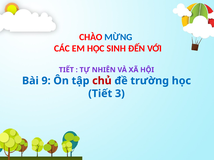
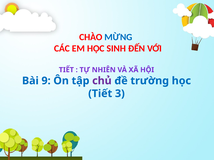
chủ colour: red -> purple
